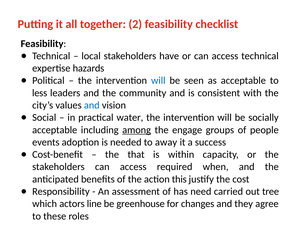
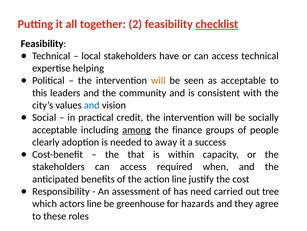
checklist underline: none -> present
hazards: hazards -> helping
will at (158, 80) colour: blue -> orange
less: less -> this
water: water -> credit
engage: engage -> finance
events: events -> clearly
action this: this -> line
changes: changes -> hazards
